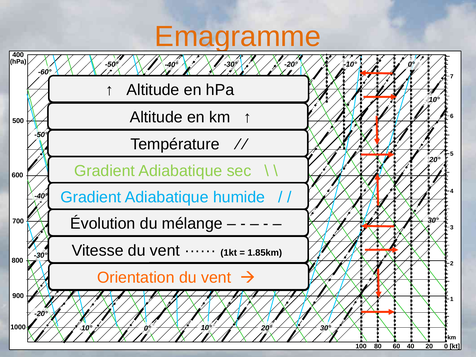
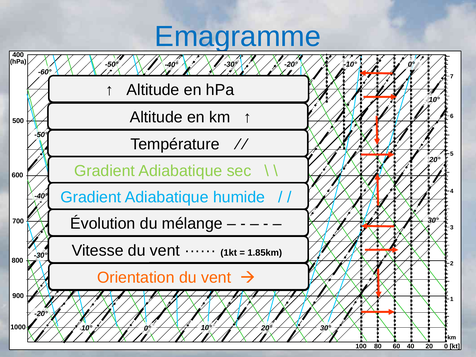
Emagramme colour: orange -> blue
